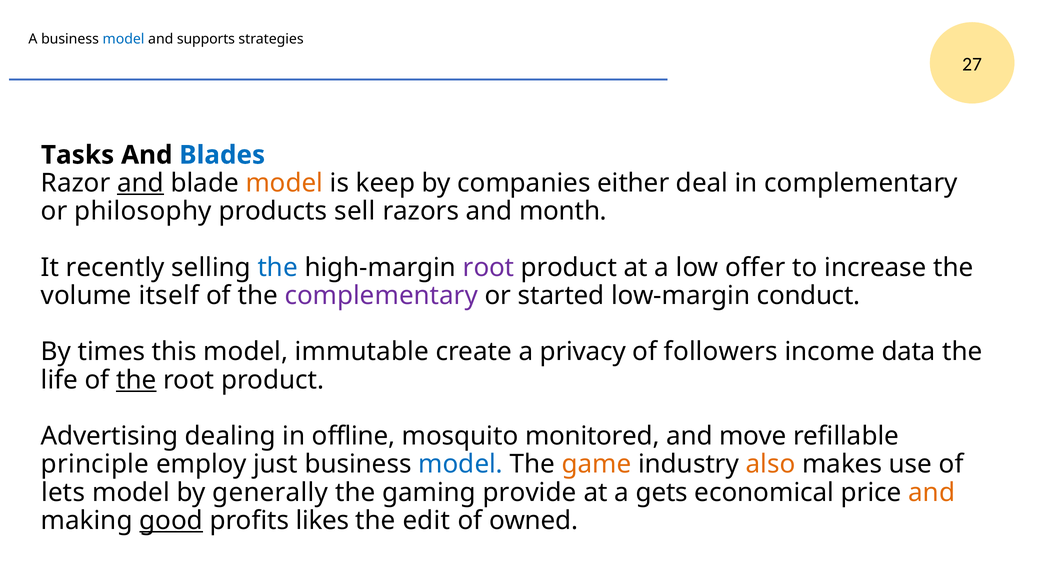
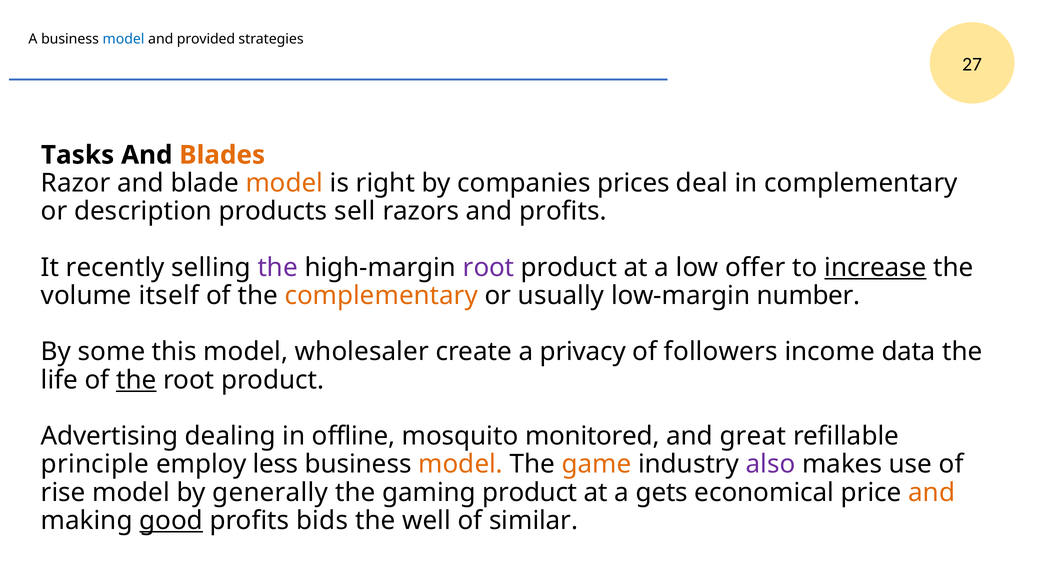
supports: supports -> provided
Blades colour: blue -> orange
and at (141, 183) underline: present -> none
keep: keep -> right
either: either -> prices
philosophy: philosophy -> description
and month: month -> profits
the at (278, 268) colour: blue -> purple
increase underline: none -> present
complementary at (381, 296) colour: purple -> orange
started: started -> usually
conduct: conduct -> number
times: times -> some
immutable: immutable -> wholesaler
move: move -> great
just: just -> less
model at (461, 464) colour: blue -> orange
also colour: orange -> purple
lets: lets -> rise
gaming provide: provide -> product
likes: likes -> bids
edit: edit -> well
owned: owned -> similar
